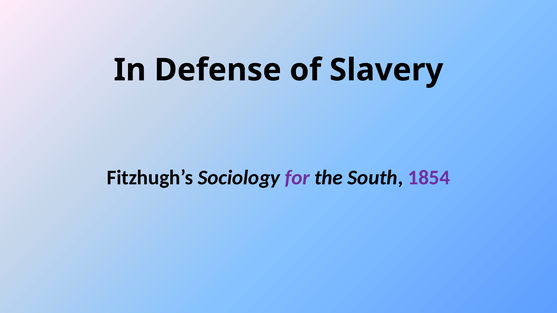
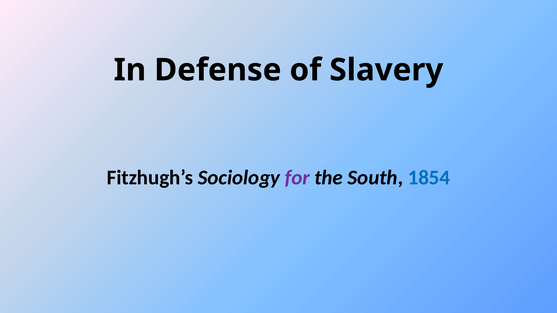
1854 colour: purple -> blue
